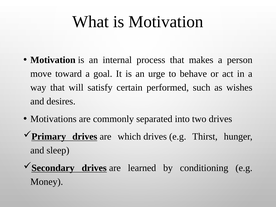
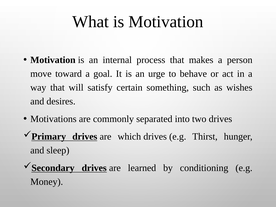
performed: performed -> something
